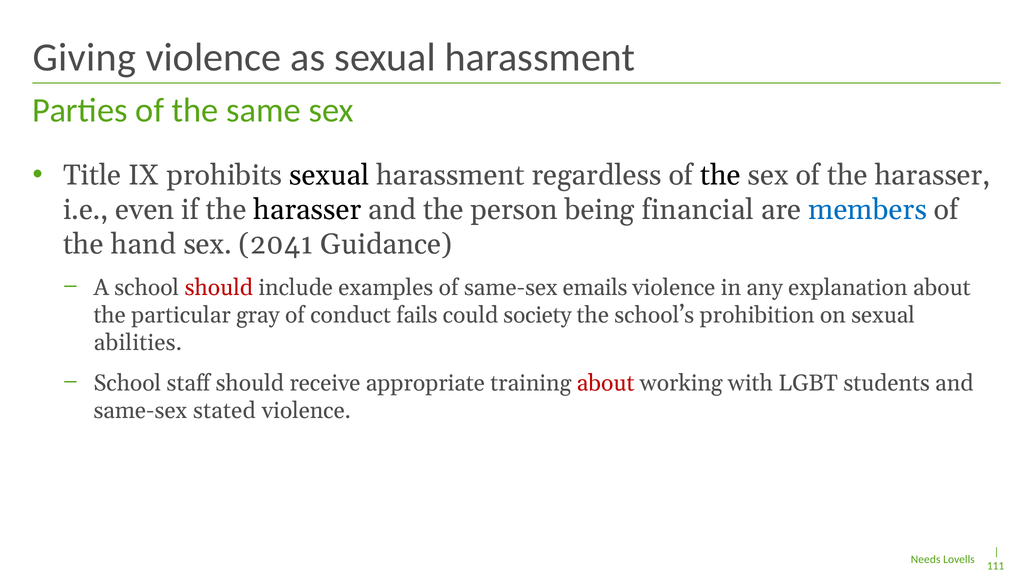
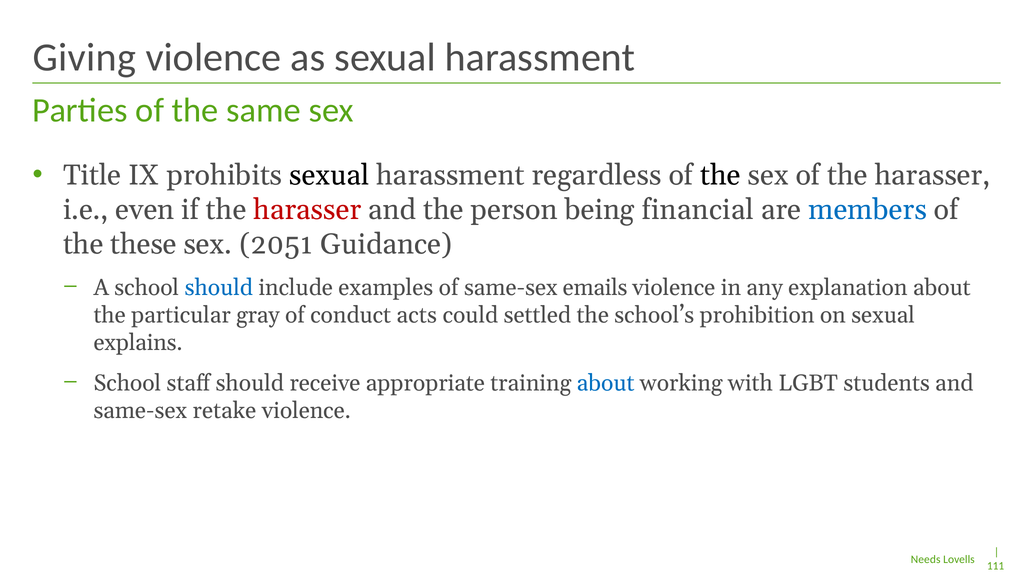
harasser at (307, 210) colour: black -> red
hand: hand -> these
2041: 2041 -> 2051
should at (219, 288) colour: red -> blue
fails: fails -> acts
society: society -> settled
abilities: abilities -> explains
about at (606, 383) colour: red -> blue
stated: stated -> retake
